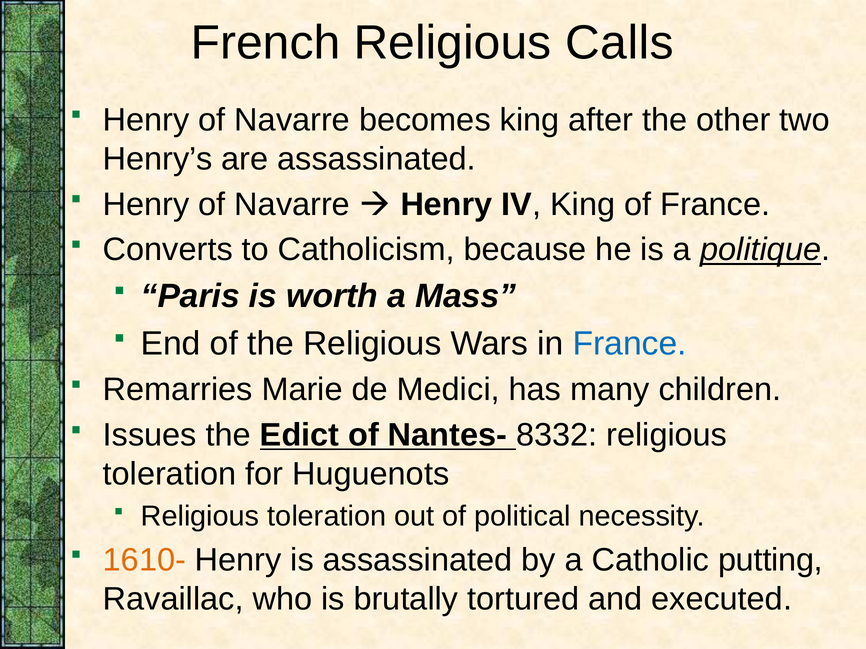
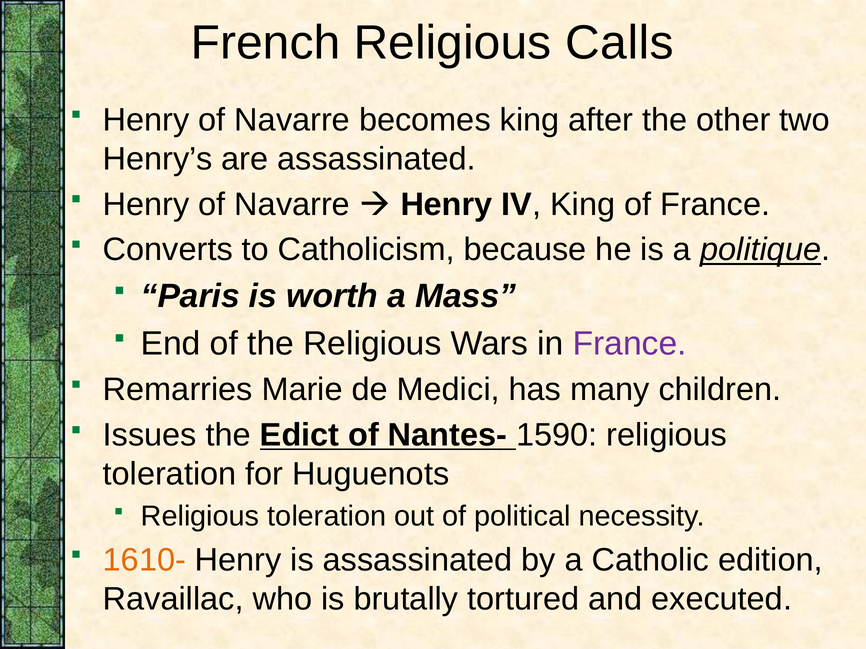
France at (630, 344) colour: blue -> purple
8332: 8332 -> 1590
putting: putting -> edition
